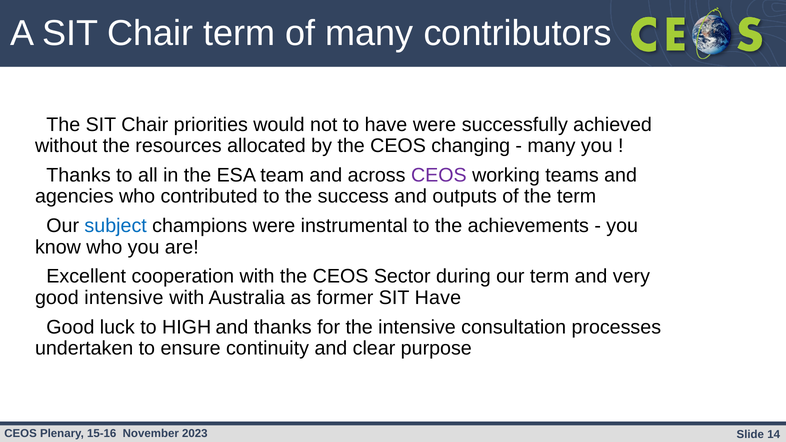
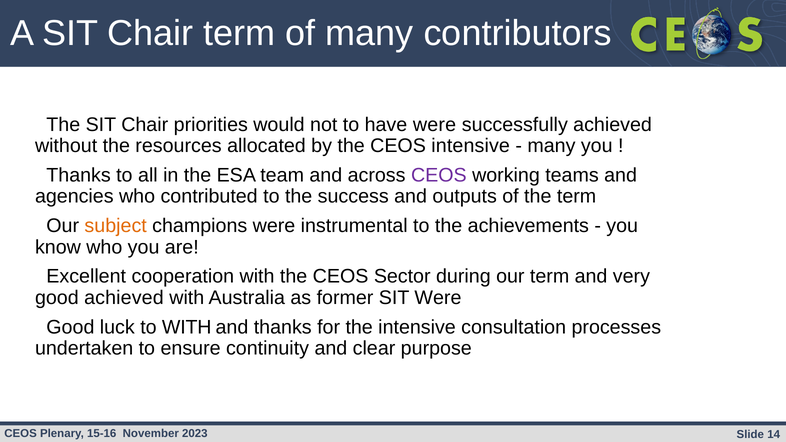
CEOS changing: changing -> intensive
subject colour: blue -> orange
good intensive: intensive -> achieved
SIT Have: Have -> Were
to HIGH: HIGH -> WITH
